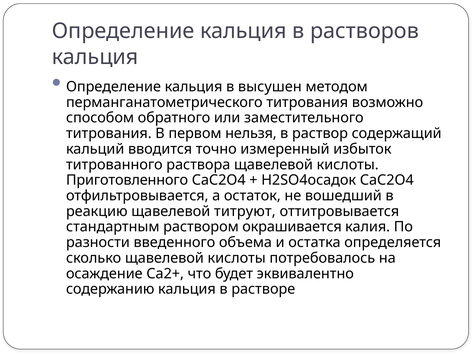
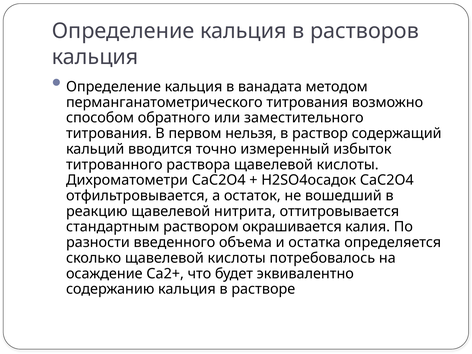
высушен: высушен -> ванадата
Приготовленного: Приготовленного -> Дихроматометри
титруют: титруют -> нитрита
